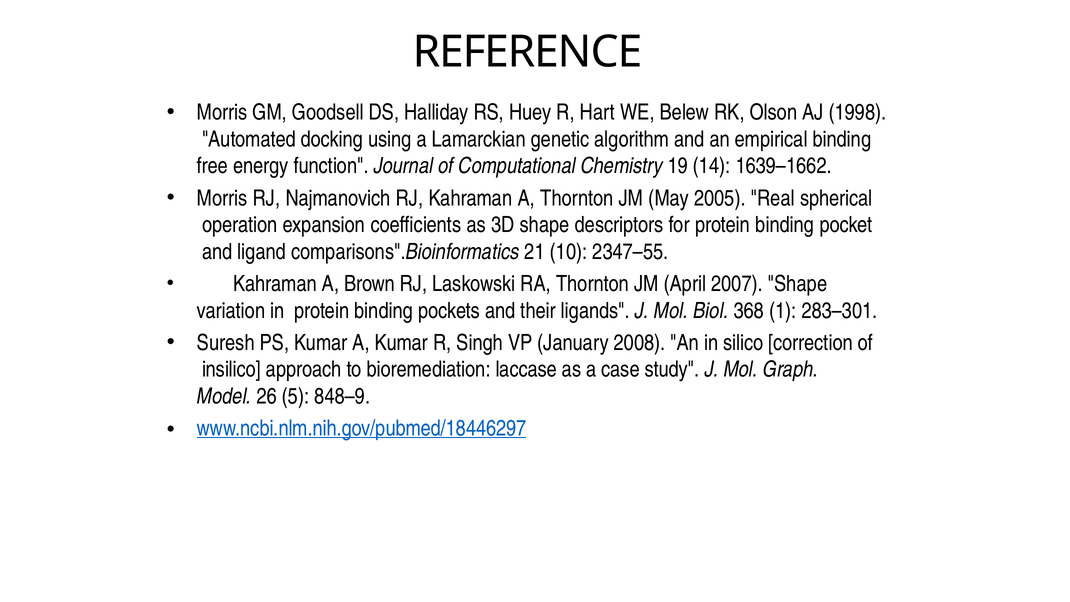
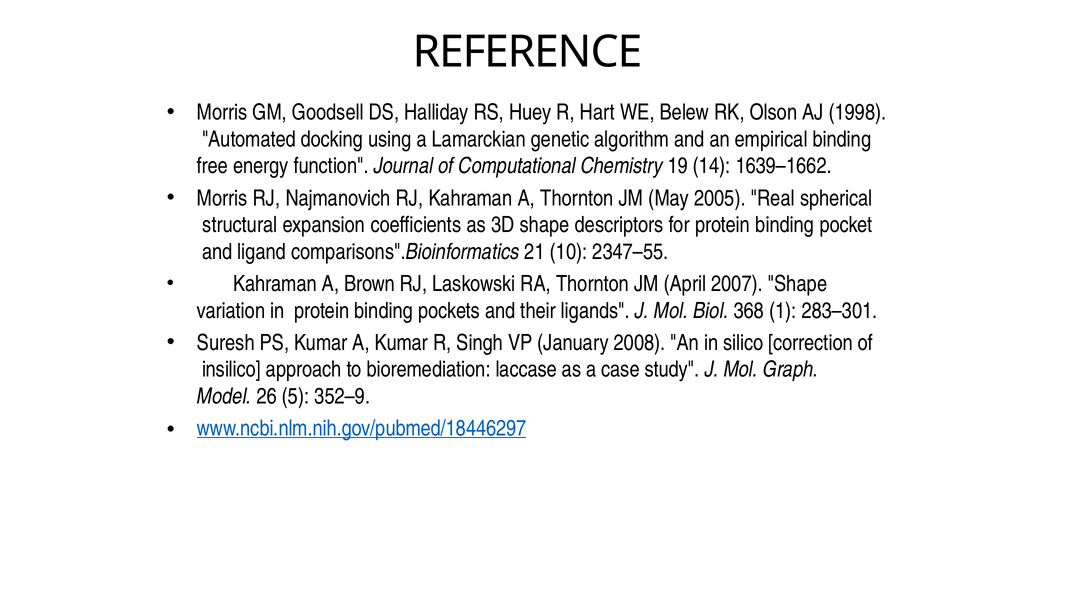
operation: operation -> structural
848–9: 848–9 -> 352–9
